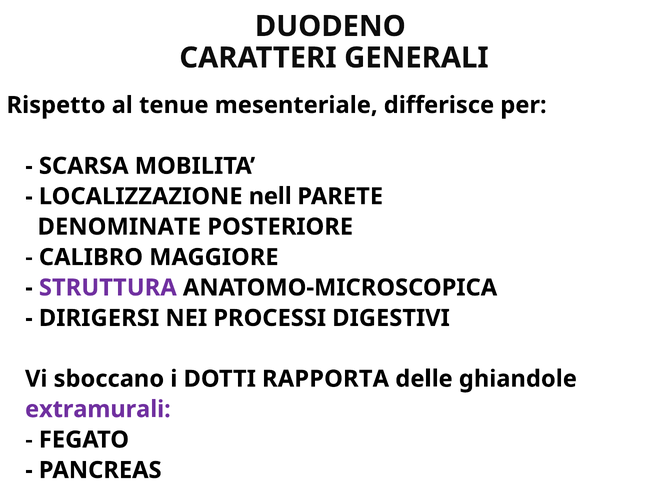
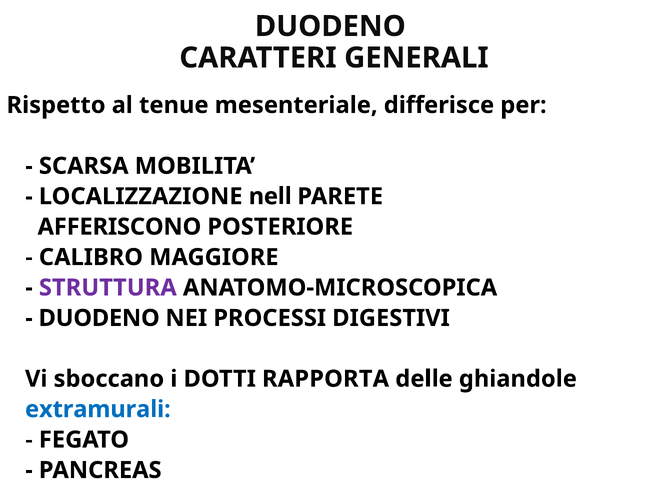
DENOMINATE: DENOMINATE -> AFFERISCONO
DIRIGERSI at (99, 318): DIRIGERSI -> DUODENO
extramurali colour: purple -> blue
